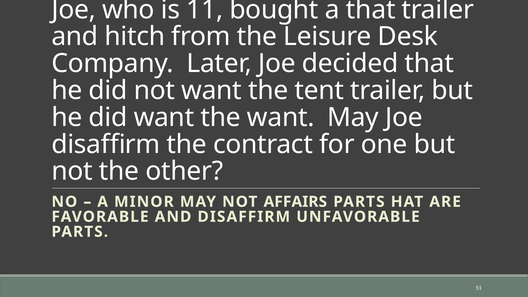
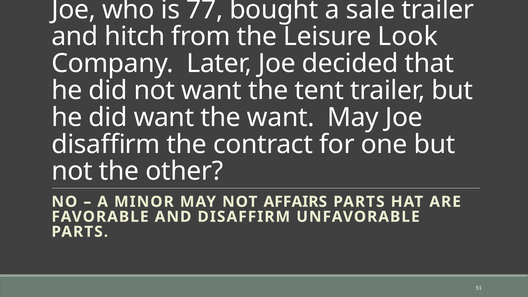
11: 11 -> 77
a that: that -> sale
Desk: Desk -> Look
